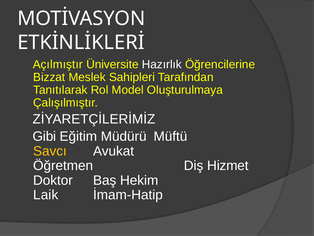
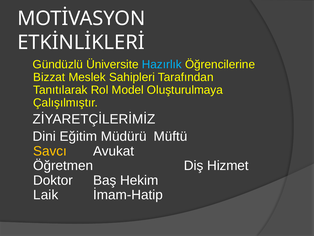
Açılmıştır: Açılmıştır -> Gündüzlü
Hazırlık colour: white -> light blue
Gibi: Gibi -> Dini
